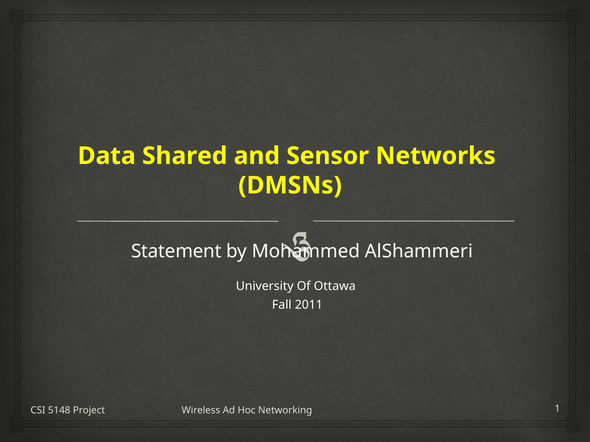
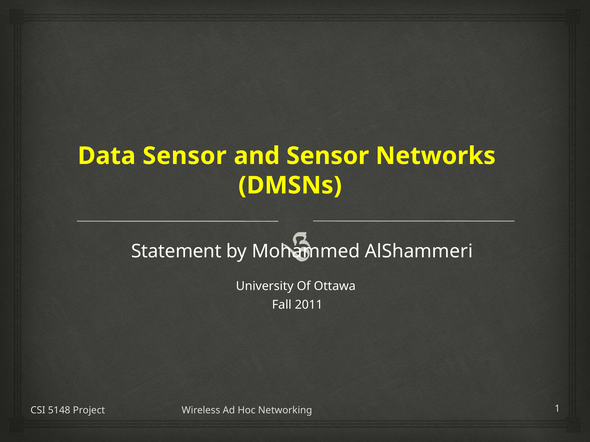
Data Shared: Shared -> Sensor
